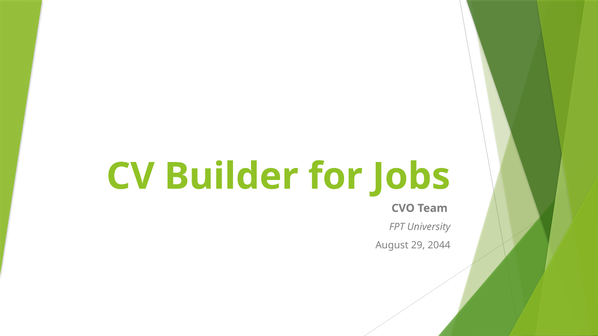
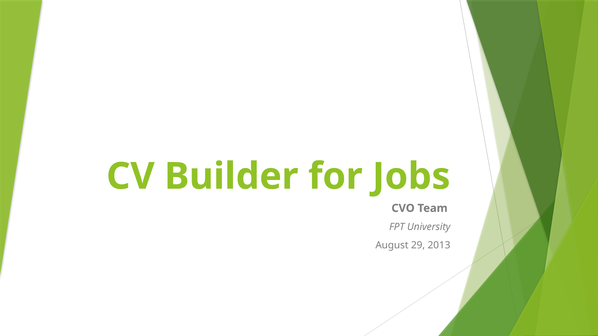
2044: 2044 -> 2013
